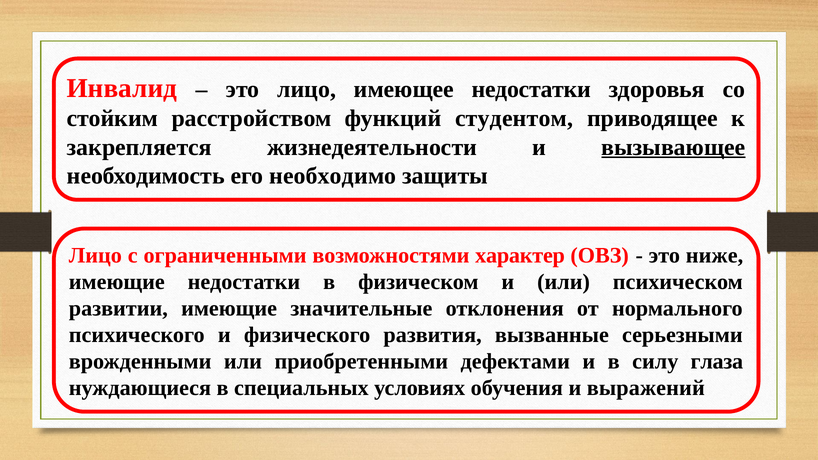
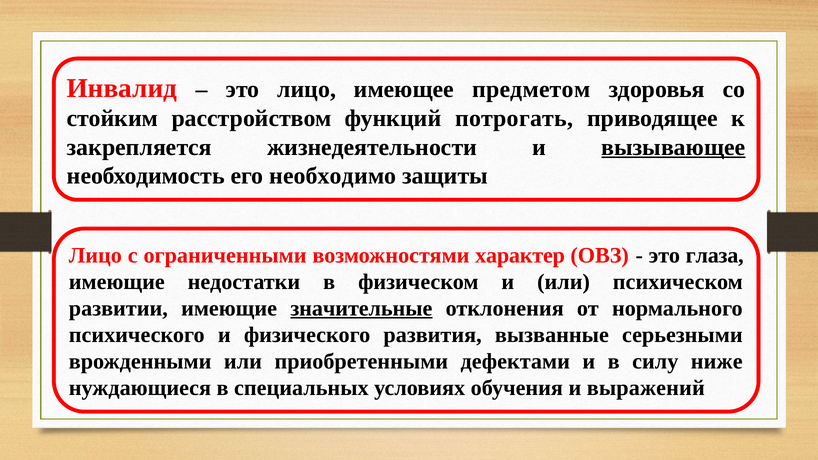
имеющее недостатки: недостатки -> предметом
студентом: студентом -> потрогать
ниже: ниже -> глаза
значительные underline: none -> present
глаза: глаза -> ниже
